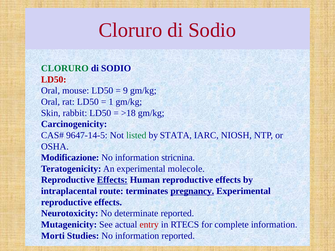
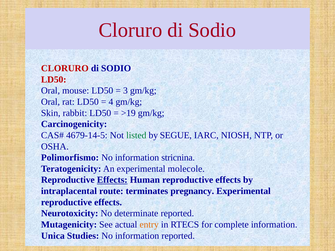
CLORURO at (65, 68) colour: green -> red
9: 9 -> 3
1: 1 -> 4
>18: >18 -> >19
9647-14-5: 9647-14-5 -> 4679-14-5
STATA: STATA -> SEGUE
Modificazione: Modificazione -> Polimorfismo
pregnancy underline: present -> none
entry colour: red -> orange
Morti: Morti -> Unica
